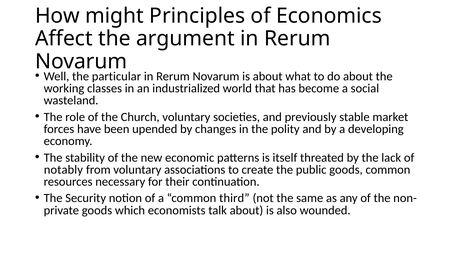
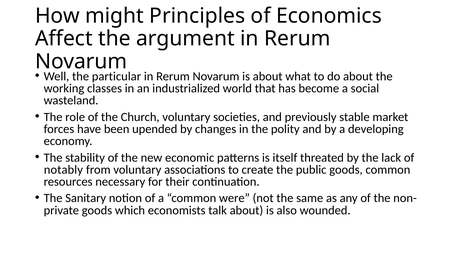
Security: Security -> Sanitary
third: third -> were
